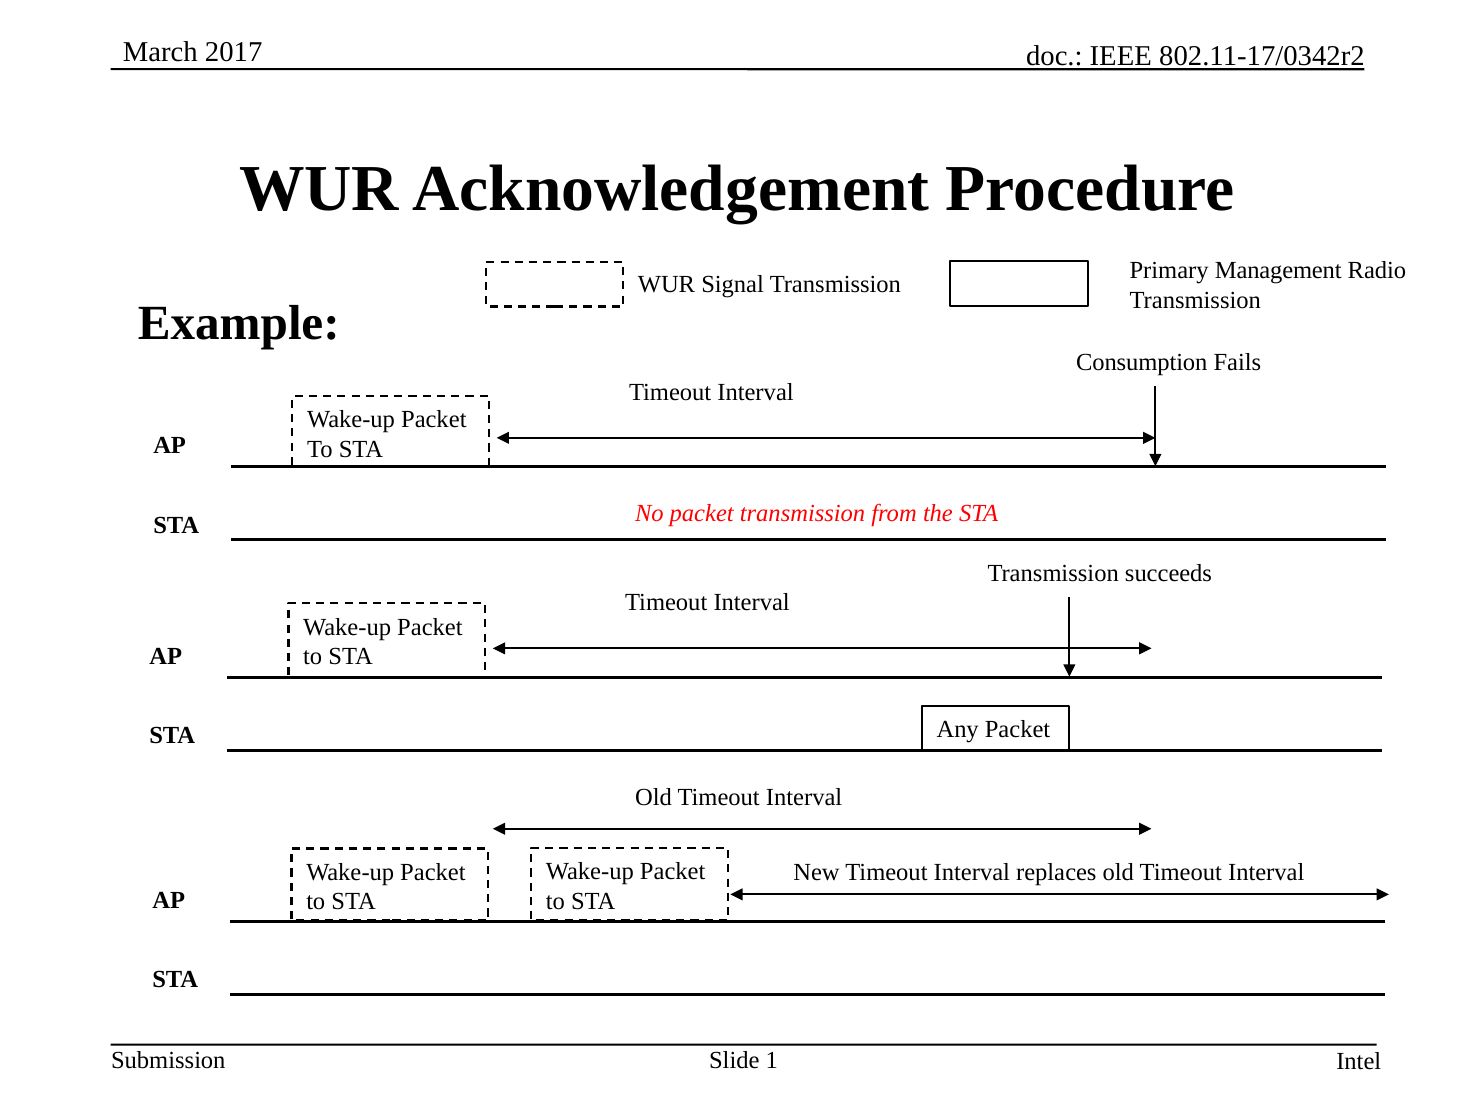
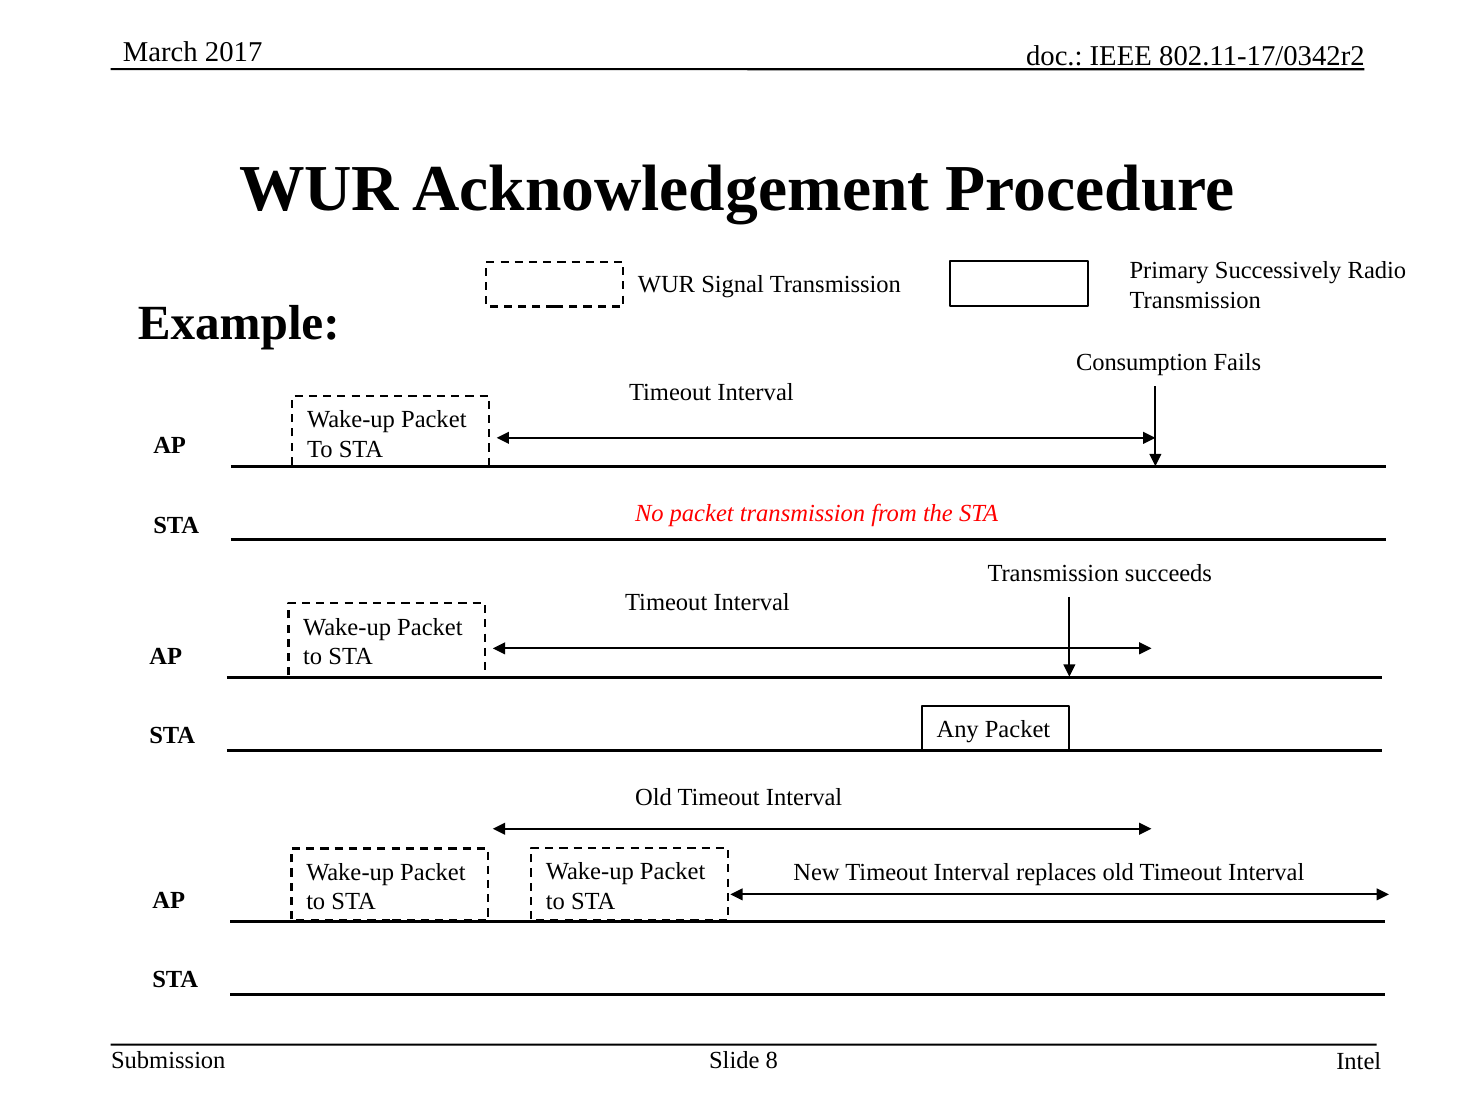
Management: Management -> Successively
1: 1 -> 8
